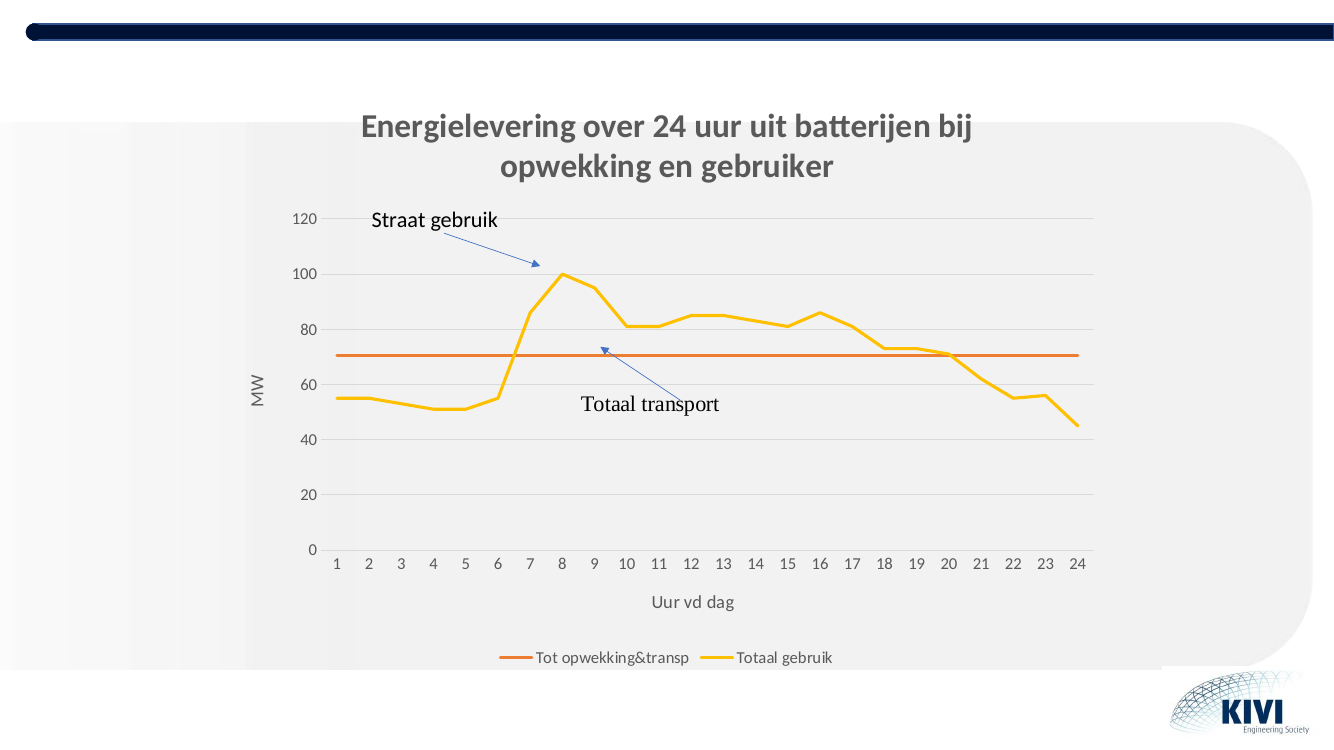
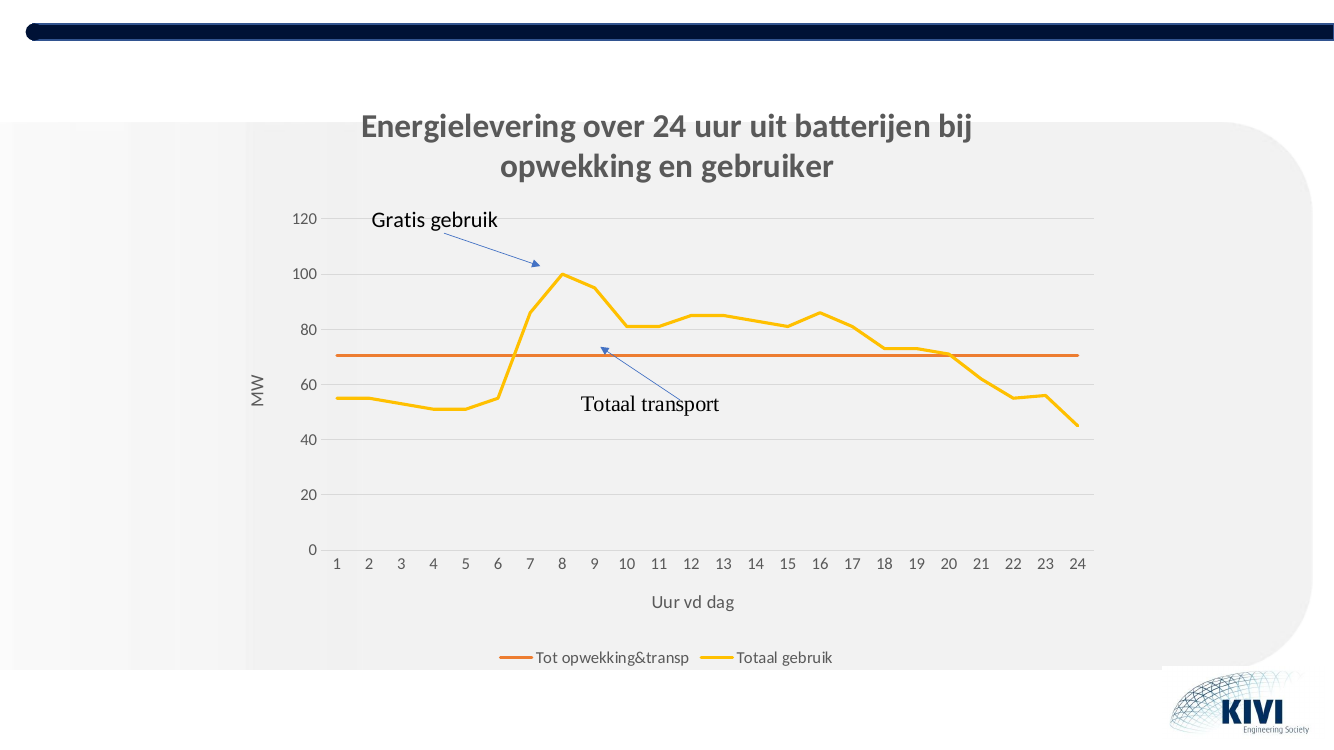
Straat: Straat -> Gratis
